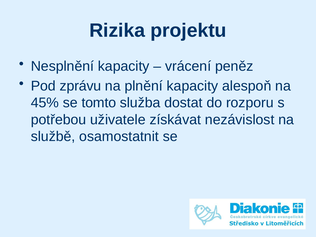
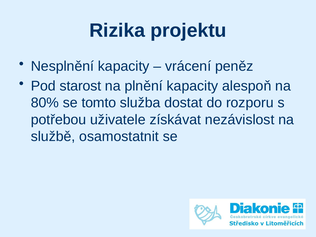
zprávu: zprávu -> starost
45%: 45% -> 80%
